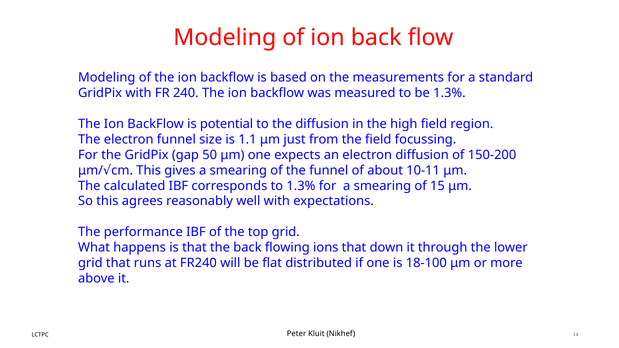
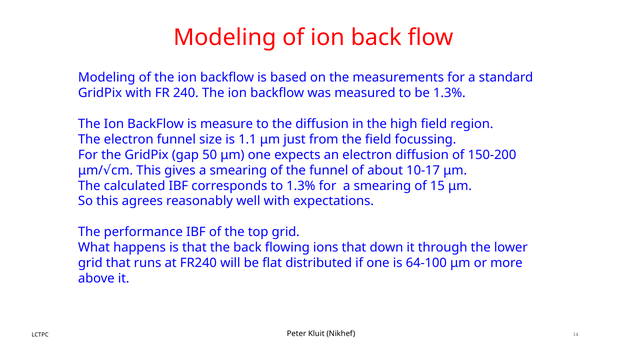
potential: potential -> measure
10-11: 10-11 -> 10-17
18-100: 18-100 -> 64-100
